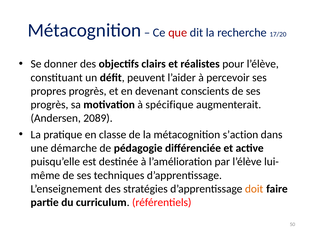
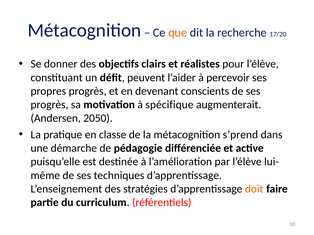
que colour: red -> orange
2089: 2089 -> 2050
s’action: s’action -> s’prend
